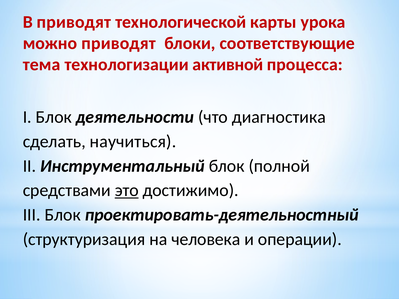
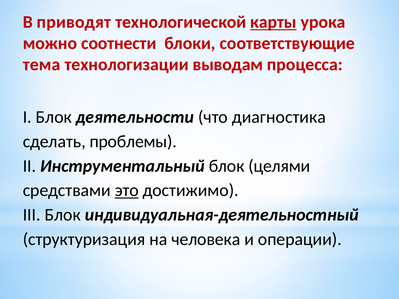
карты underline: none -> present
можно приводят: приводят -> соотнести
активной: активной -> выводам
научиться: научиться -> проблемы
полной: полной -> целями
проектировать-деятельностный: проектировать-деятельностный -> индивидуальная-деятельностный
